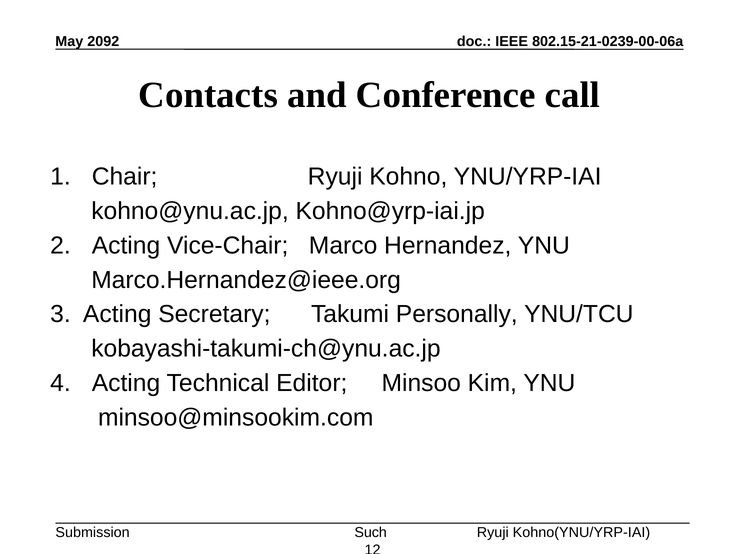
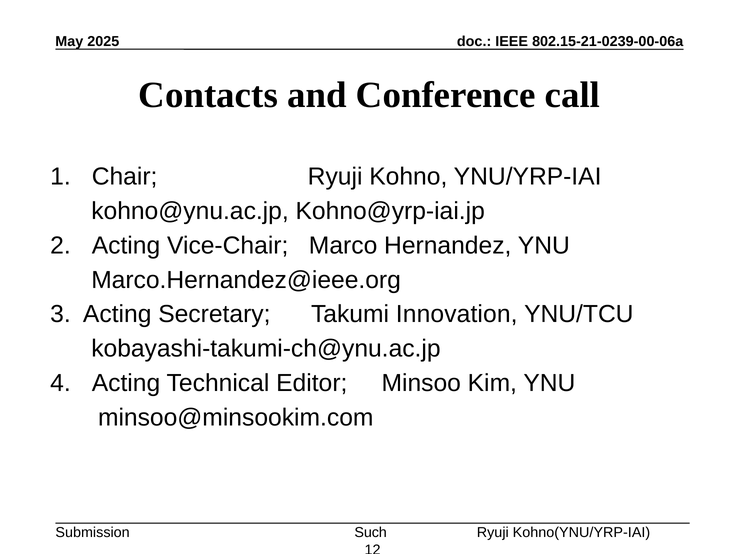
2092: 2092 -> 2025
Personally: Personally -> Innovation
